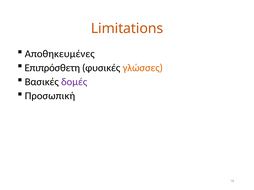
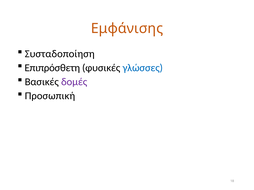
Limitations: Limitations -> Εμφάνισης
Αποθηκευμένες: Αποθηκευμένες -> Συσταδοποίηση
γλώσσες colour: orange -> blue
